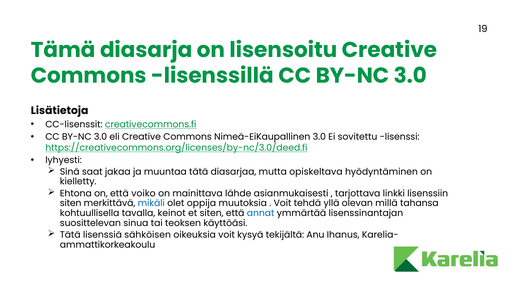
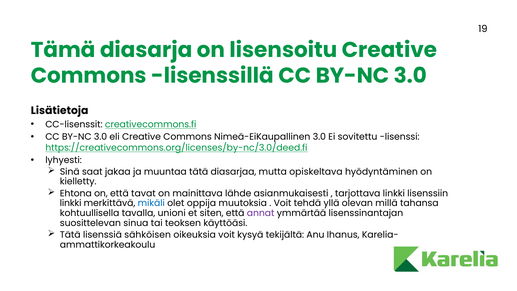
voiko: voiko -> tavat
siten at (71, 203): siten -> linkki
keinot: keinot -> unioni
annat colour: blue -> purple
